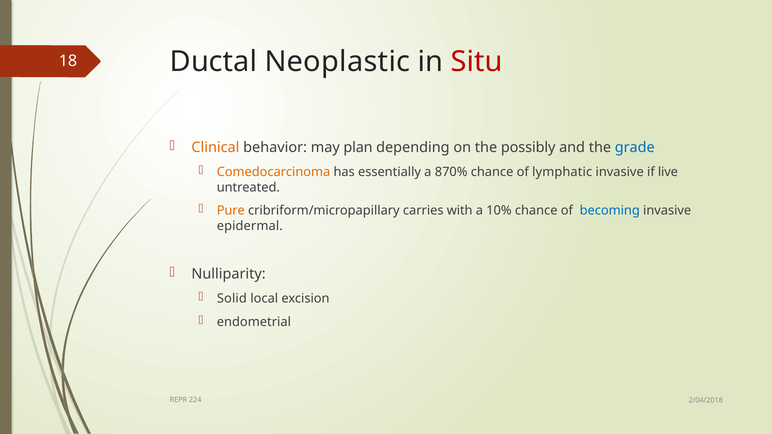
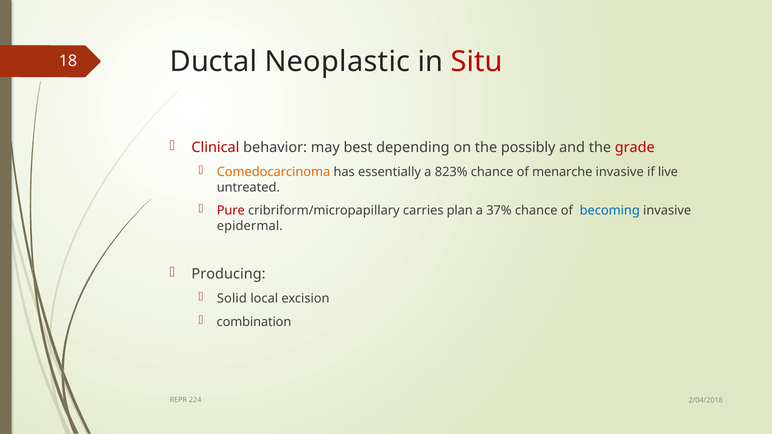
Clinical colour: orange -> red
plan: plan -> best
grade colour: blue -> red
870%: 870% -> 823%
lymphatic: lymphatic -> menarche
Pure colour: orange -> red
with: with -> plan
10%: 10% -> 37%
Nulliparity: Nulliparity -> Producing
endometrial: endometrial -> combination
